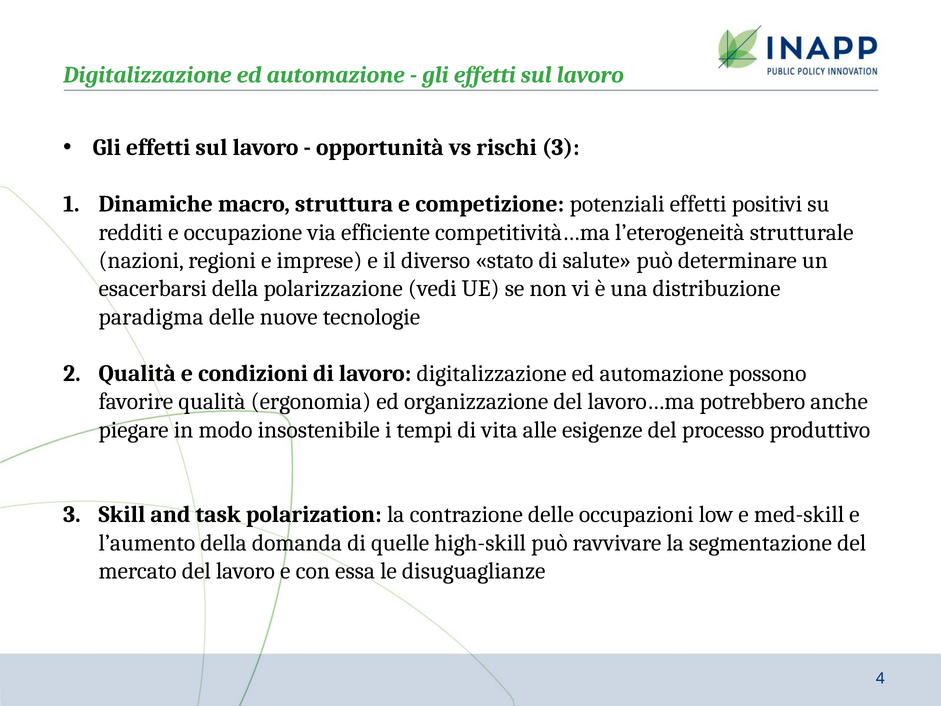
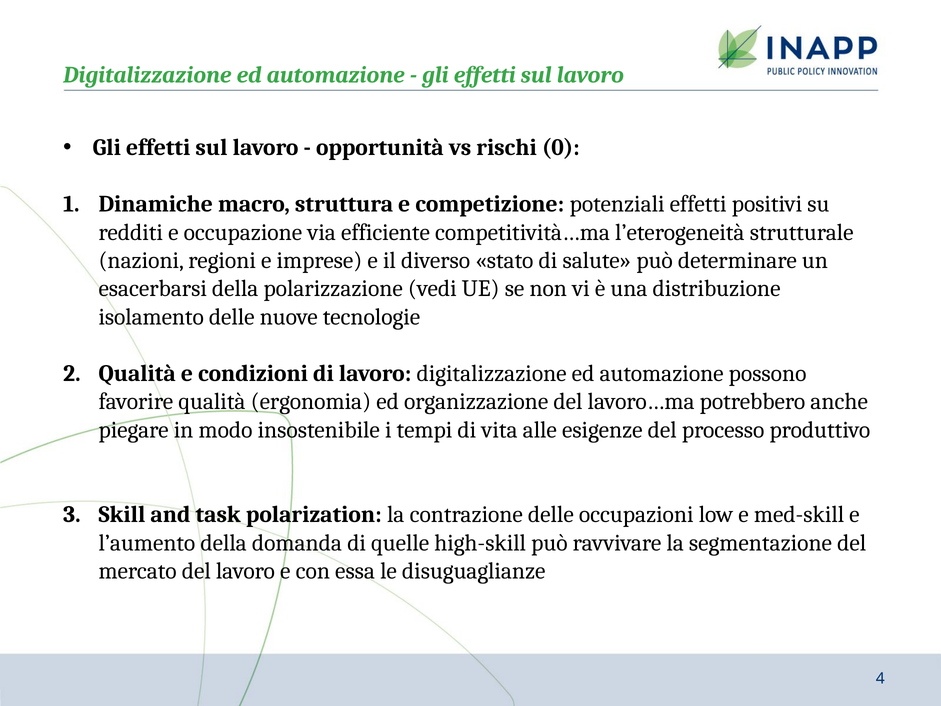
rischi 3: 3 -> 0
paradigma: paradigma -> isolamento
